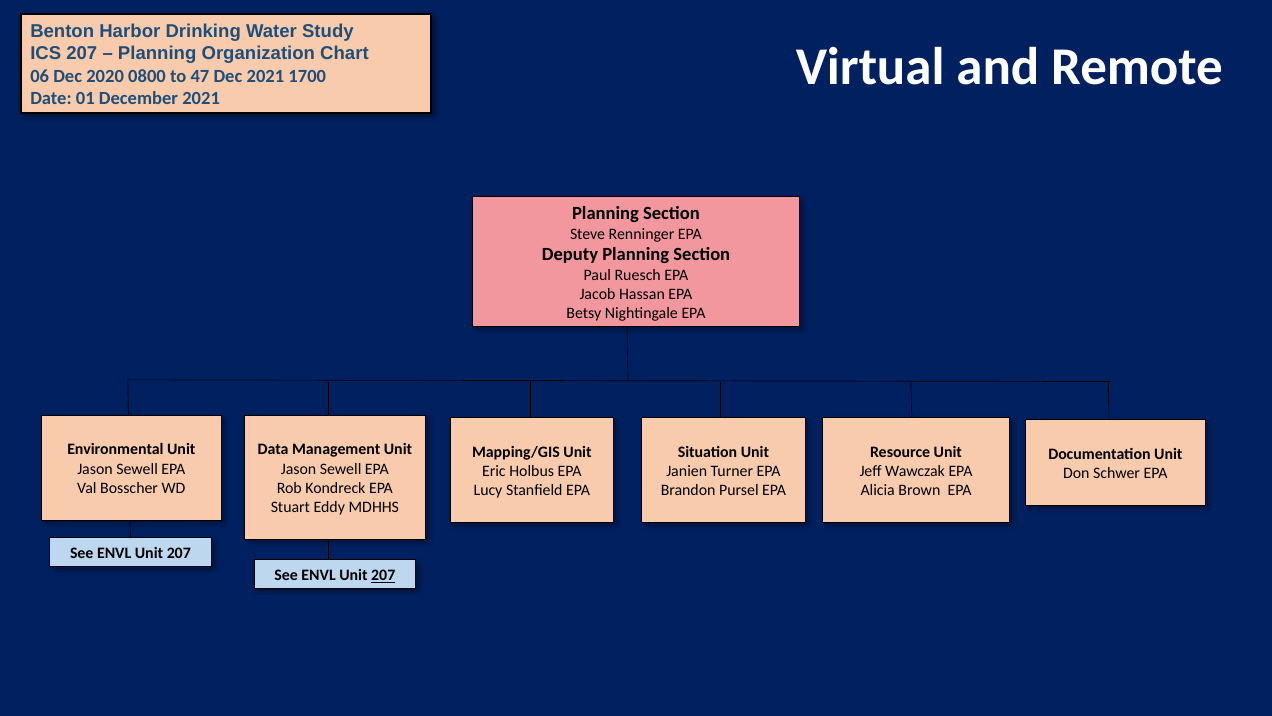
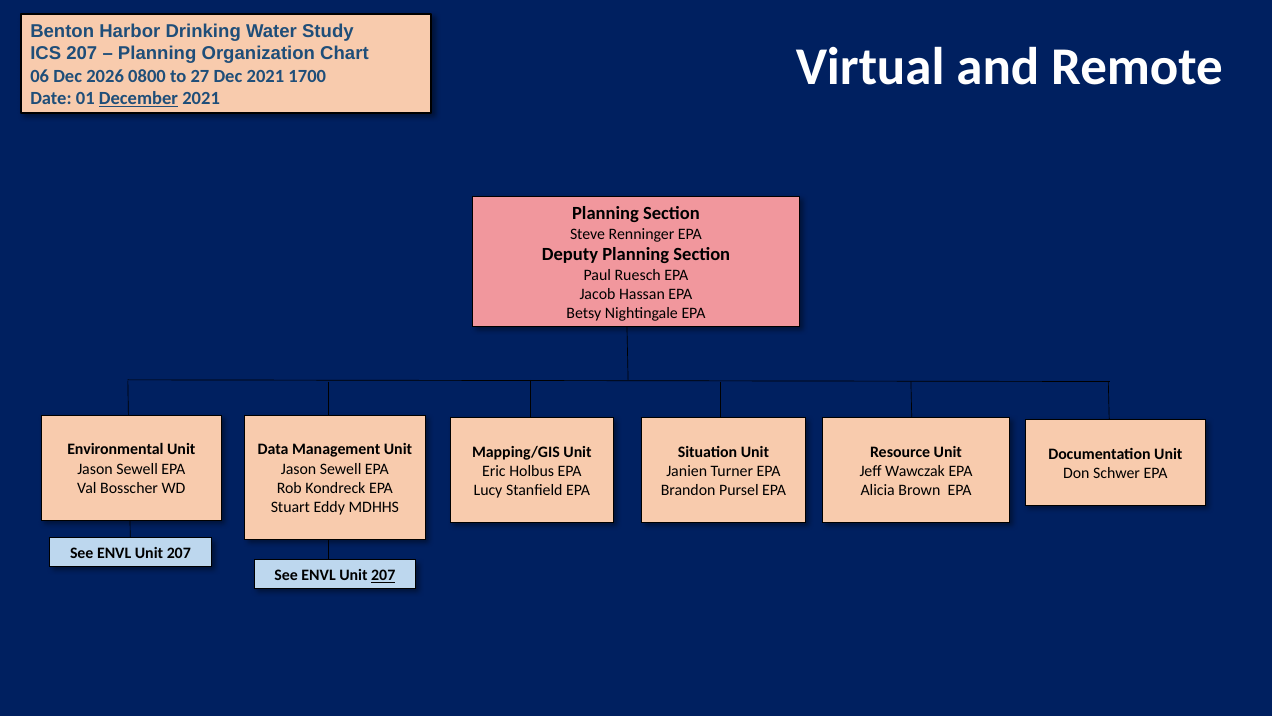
2020: 2020 -> 2026
47: 47 -> 27
December underline: none -> present
